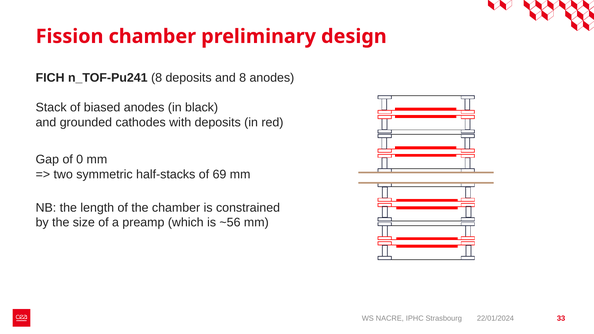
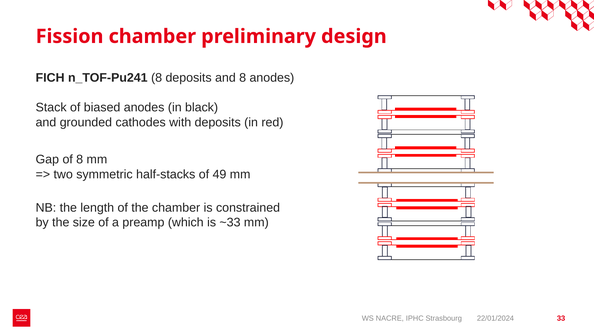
of 0: 0 -> 8
69: 69 -> 49
~56: ~56 -> ~33
